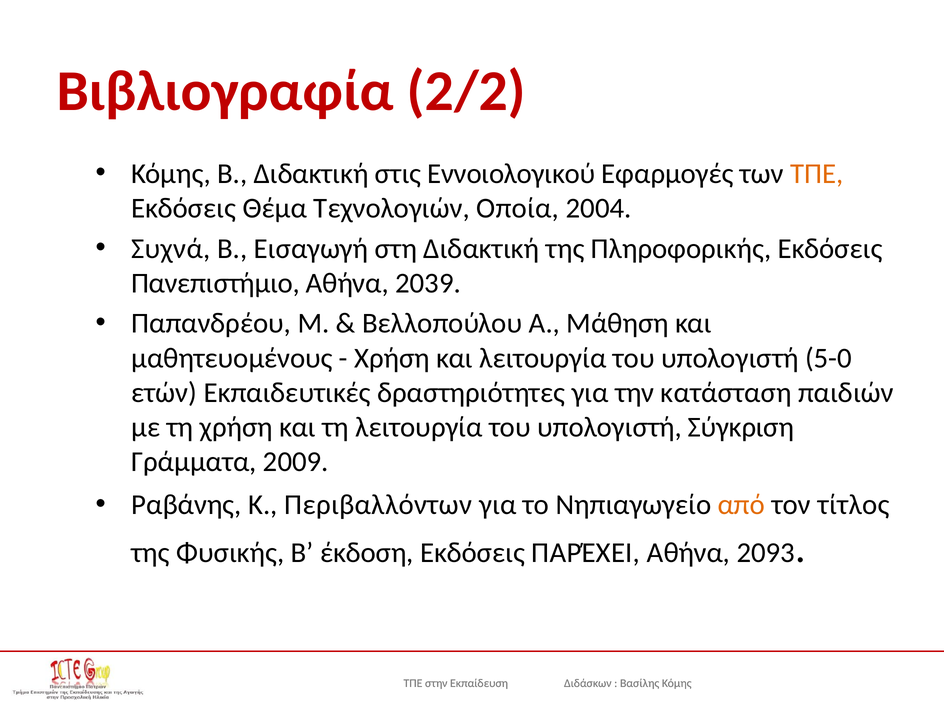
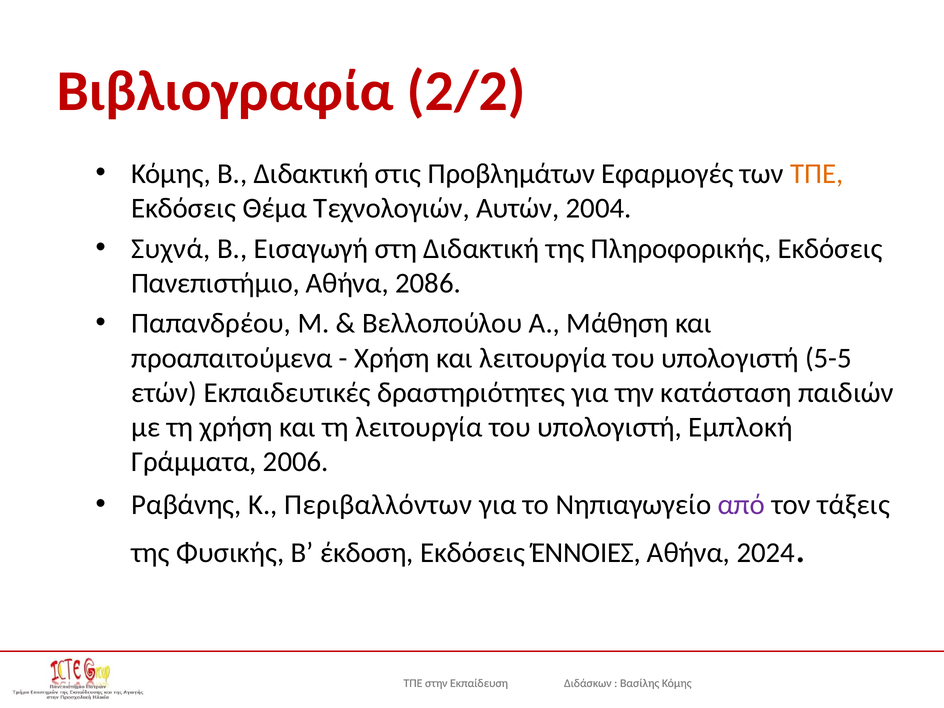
Εννοιολογικού: Εννοιολογικού -> Προβλημάτων
Οποία: Οποία -> Αυτών
2039: 2039 -> 2086
μαθητευομένους: μαθητευομένους -> προαπαιτούμενα
5-0: 5-0 -> 5-5
Σύγκριση: Σύγκριση -> Εμπλοκή
2009: 2009 -> 2006
από colour: orange -> purple
τίτλος: τίτλος -> τάξεις
ΠΑΡΈΧΕΙ: ΠΑΡΈΧΕΙ -> ΈΝΝΟΙΕΣ
2093: 2093 -> 2024
